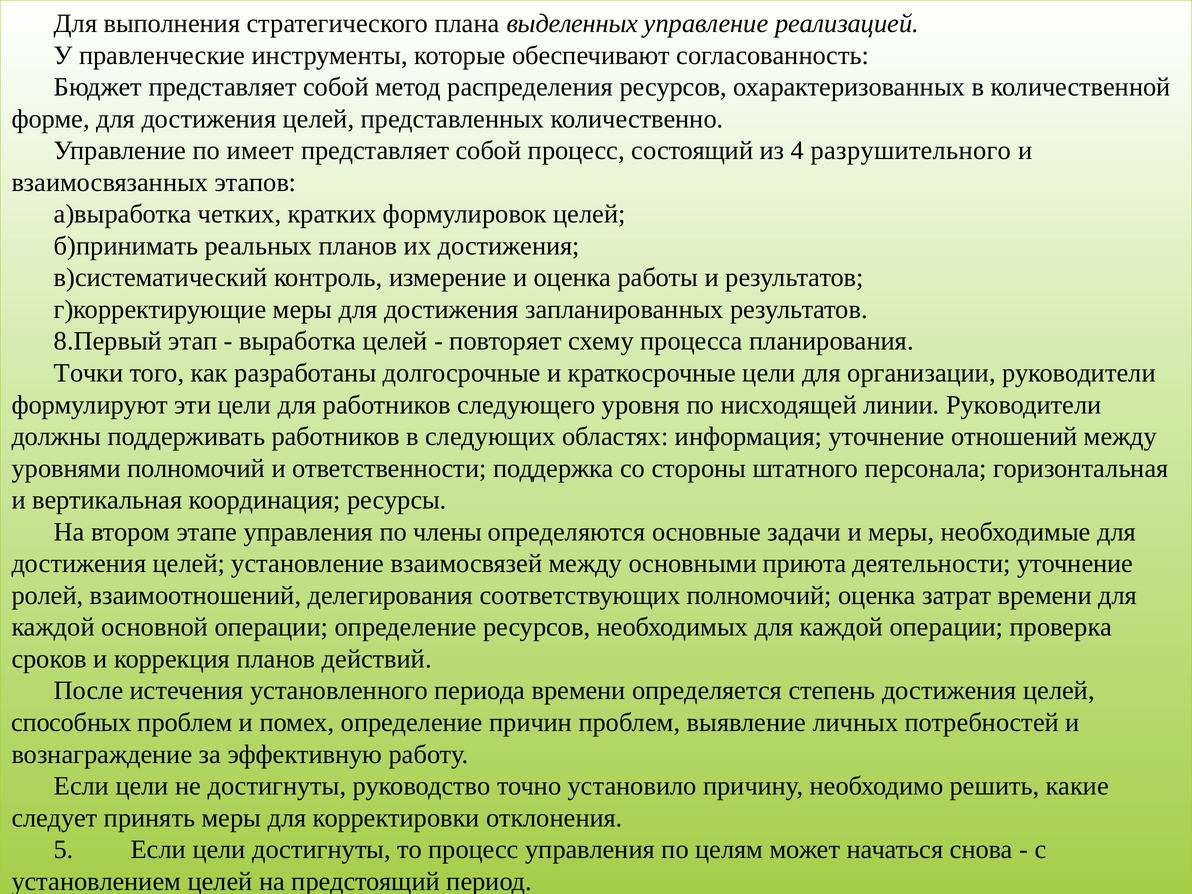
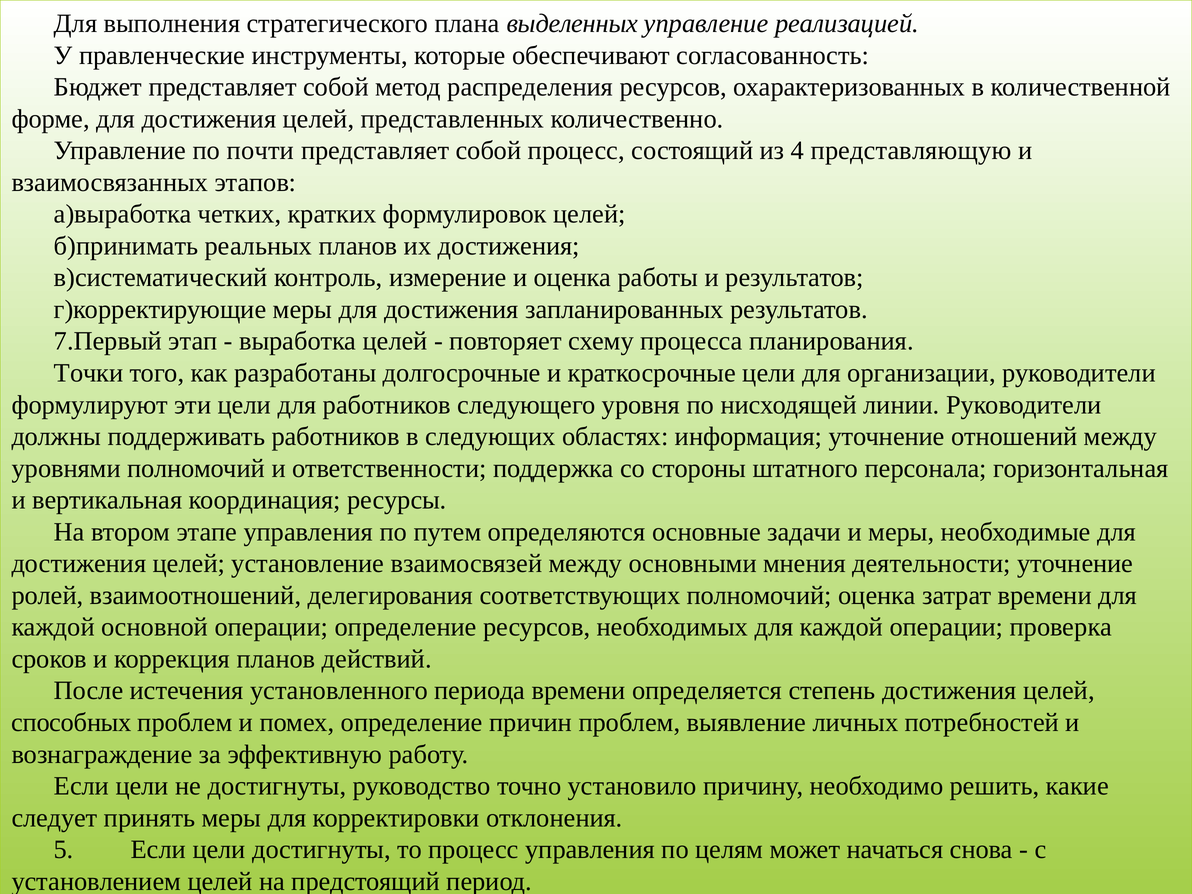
имеет: имеет -> почти
разрушительного: разрушительного -> представляющую
8.Первый: 8.Первый -> 7.Первый
члены: члены -> путем
приюта: приюта -> мнения
